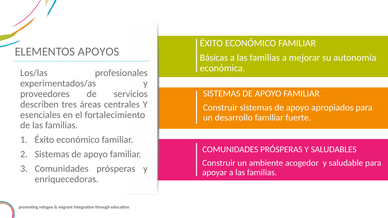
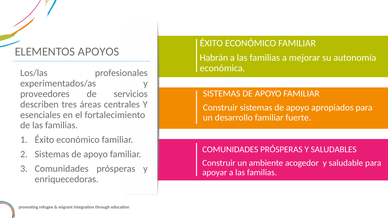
Básicas: Básicas -> Habrán
